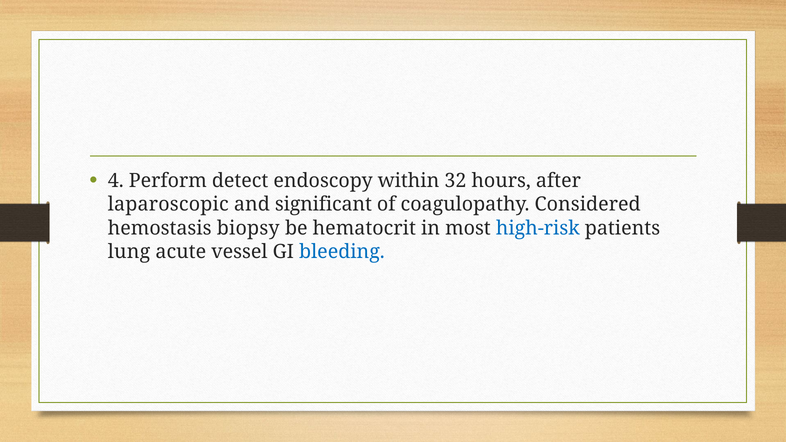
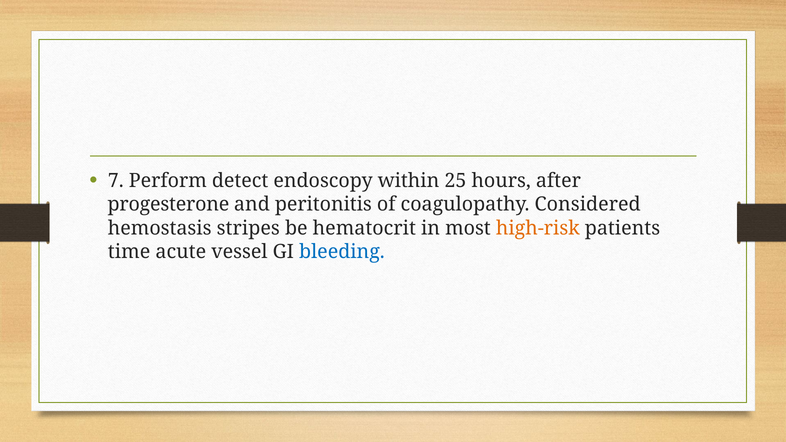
4: 4 -> 7
32: 32 -> 25
laparoscopic: laparoscopic -> progesterone
significant: significant -> peritonitis
biopsy: biopsy -> stripes
high-risk colour: blue -> orange
lung: lung -> time
